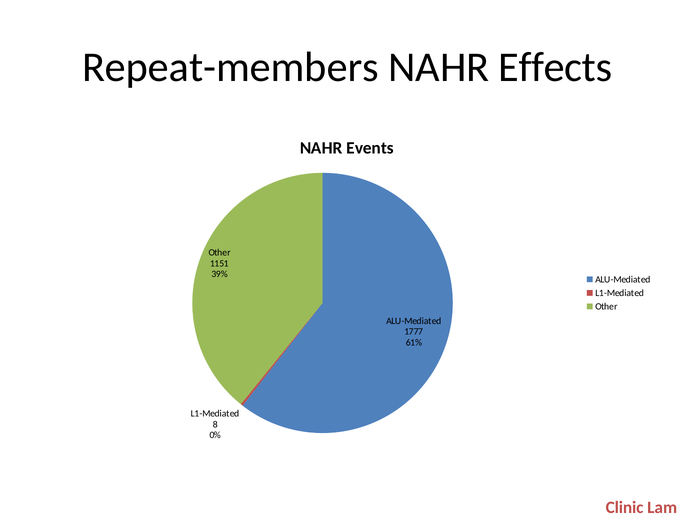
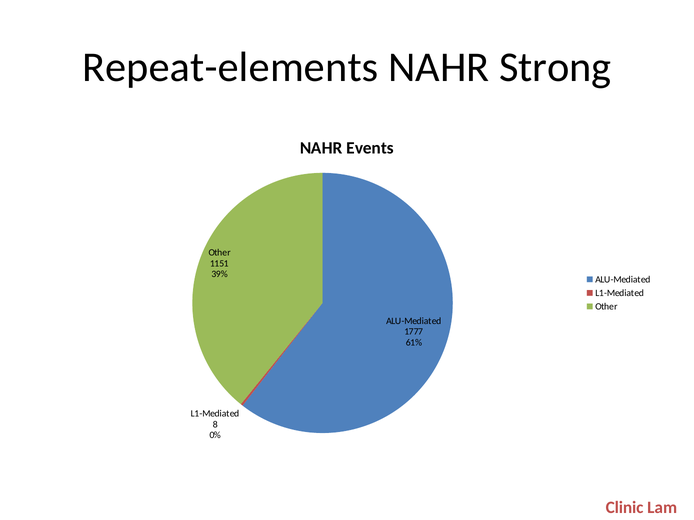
Repeat-members: Repeat-members -> Repeat-elements
Effects: Effects -> Strong
